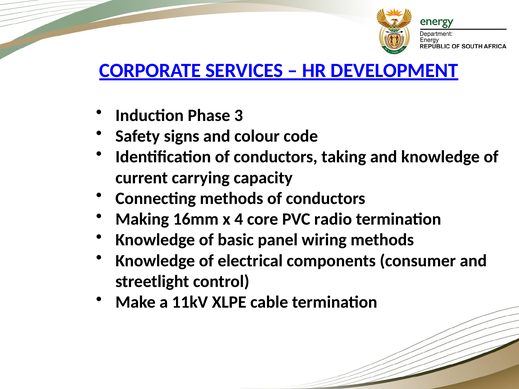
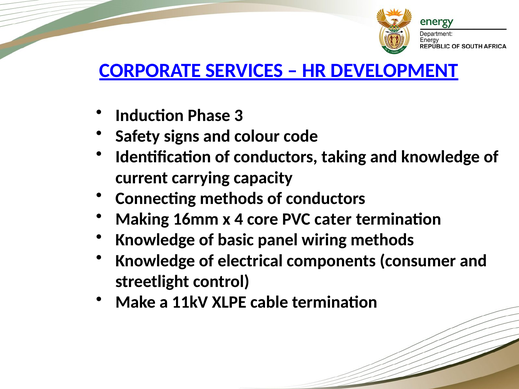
radio: radio -> cater
